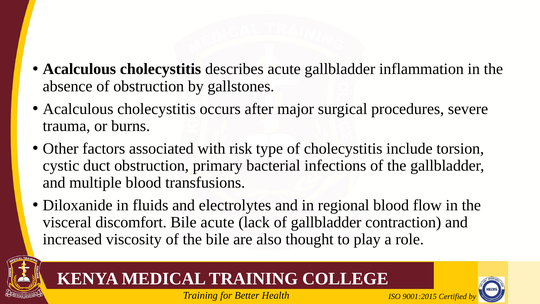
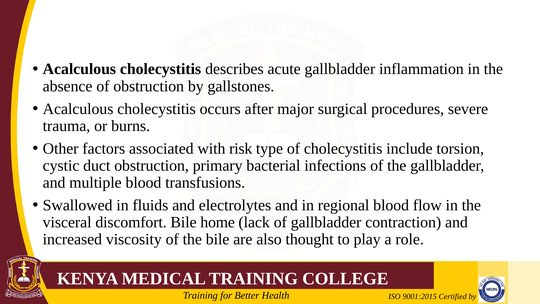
Diloxanide: Diloxanide -> Swallowed
Bile acute: acute -> home
